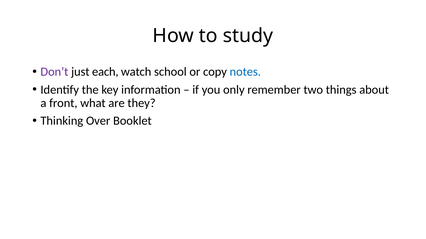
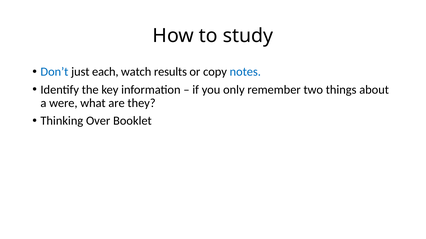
Don’t colour: purple -> blue
school: school -> results
front: front -> were
